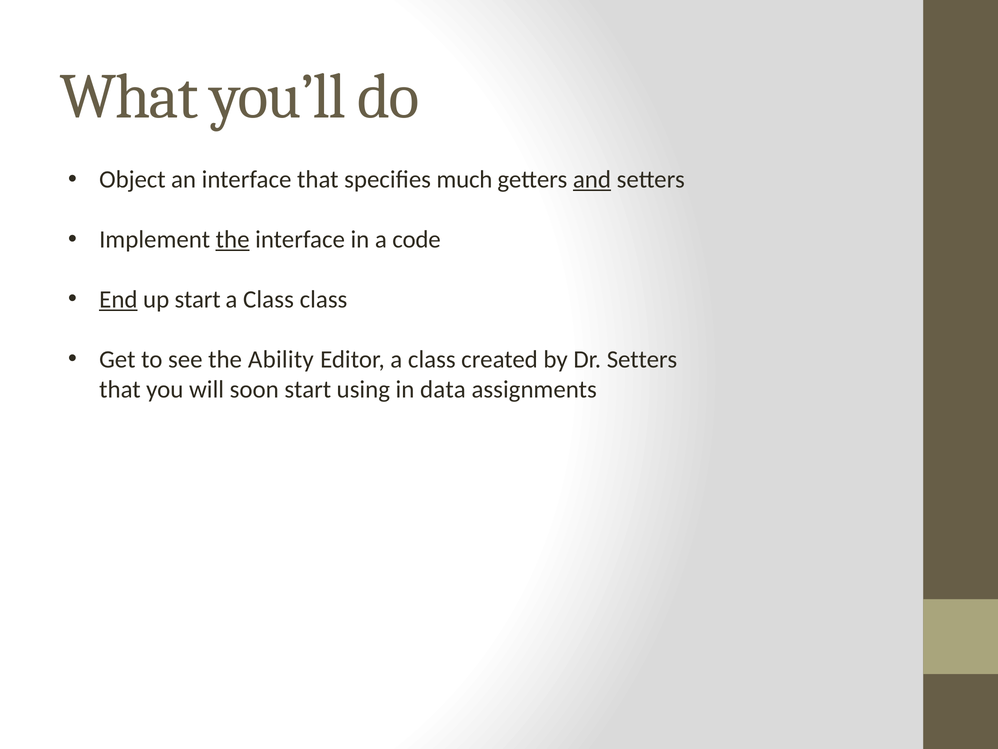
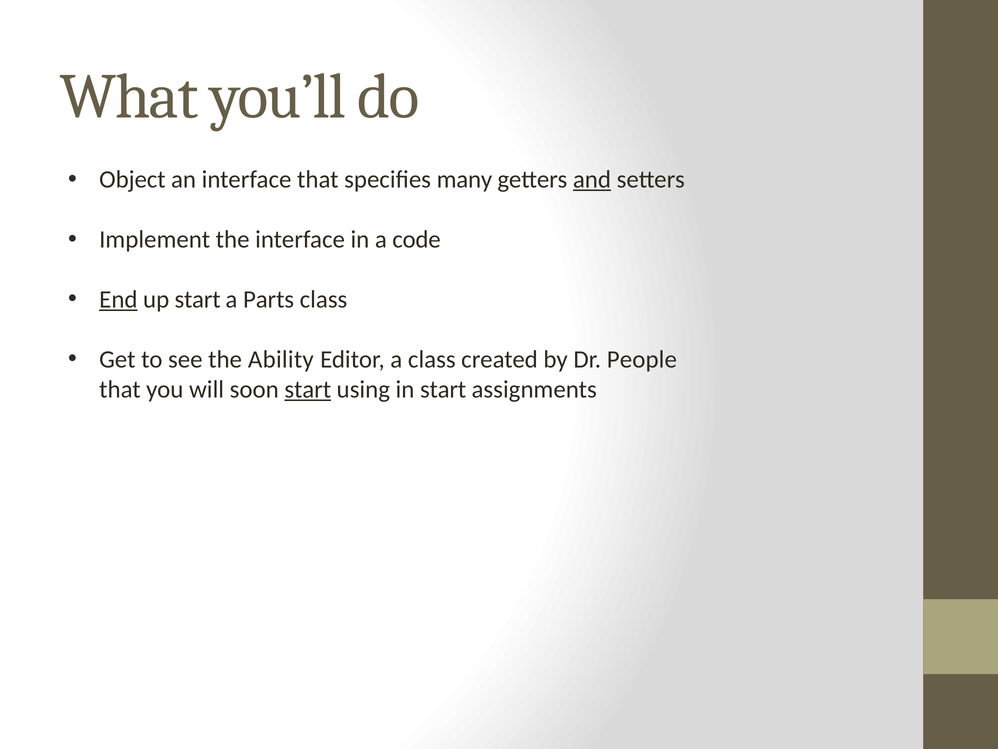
much: much -> many
the at (233, 239) underline: present -> none
Class at (268, 299): Class -> Parts
Dr Setters: Setters -> People
start at (308, 389) underline: none -> present
in data: data -> start
